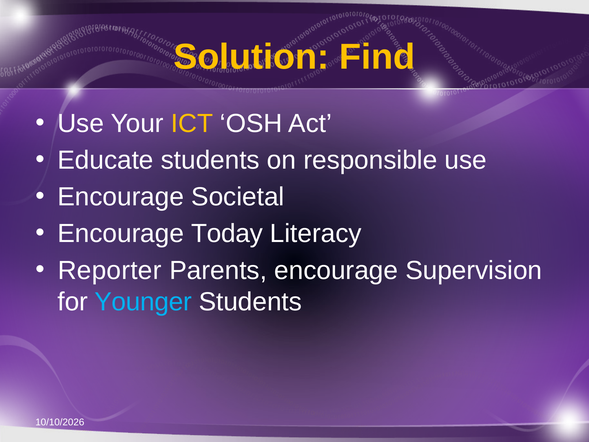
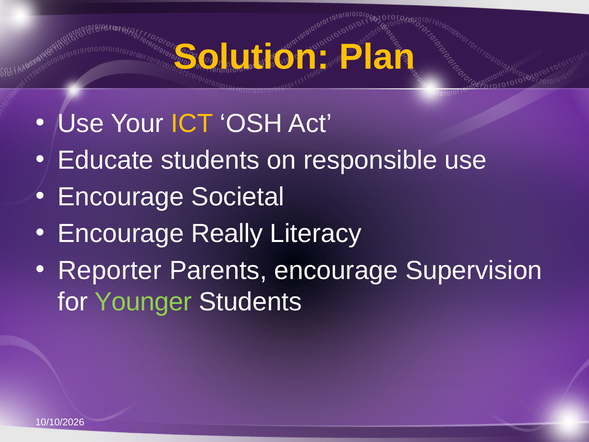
Find: Find -> Plan
Today: Today -> Really
Younger colour: light blue -> light green
